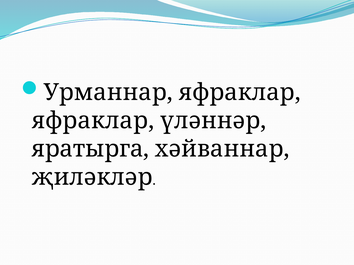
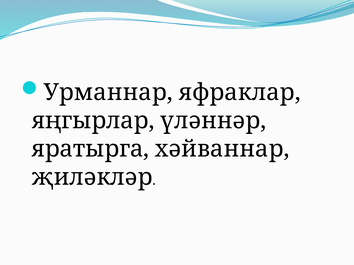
яфраклар at (93, 121): яфраклар -> яңгырлар
